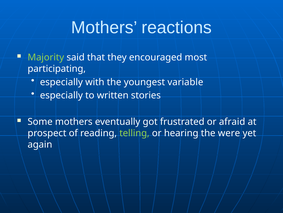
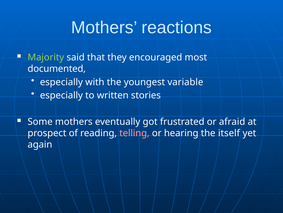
participating: participating -> documented
telling colour: light green -> pink
were: were -> itself
